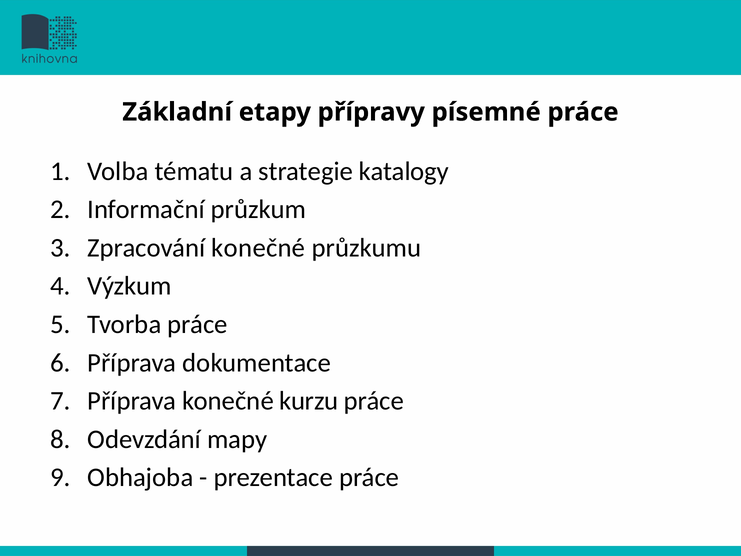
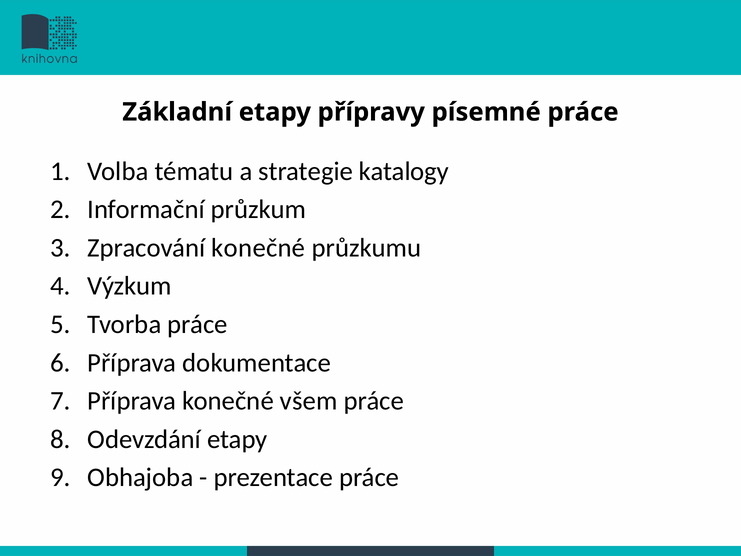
kurzu: kurzu -> všem
Odevzdání mapy: mapy -> etapy
